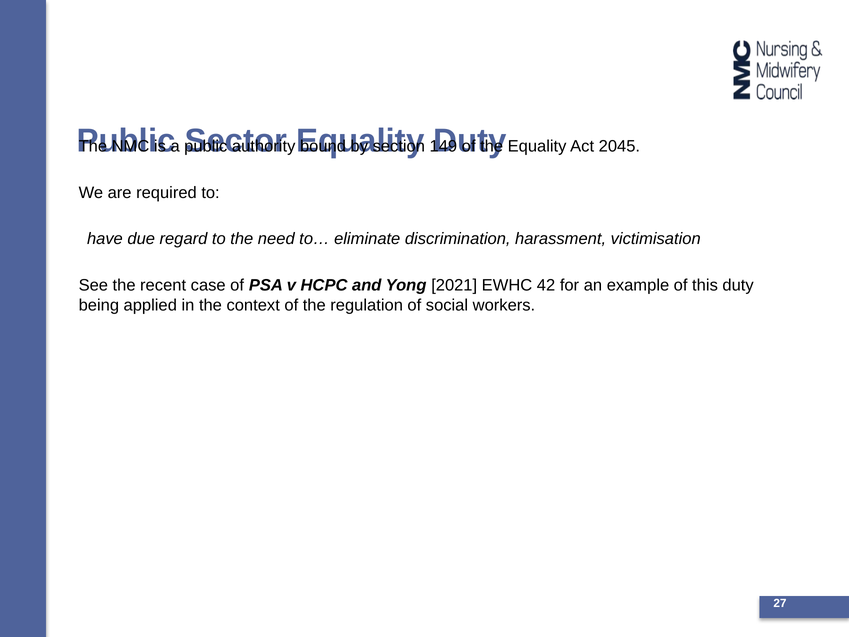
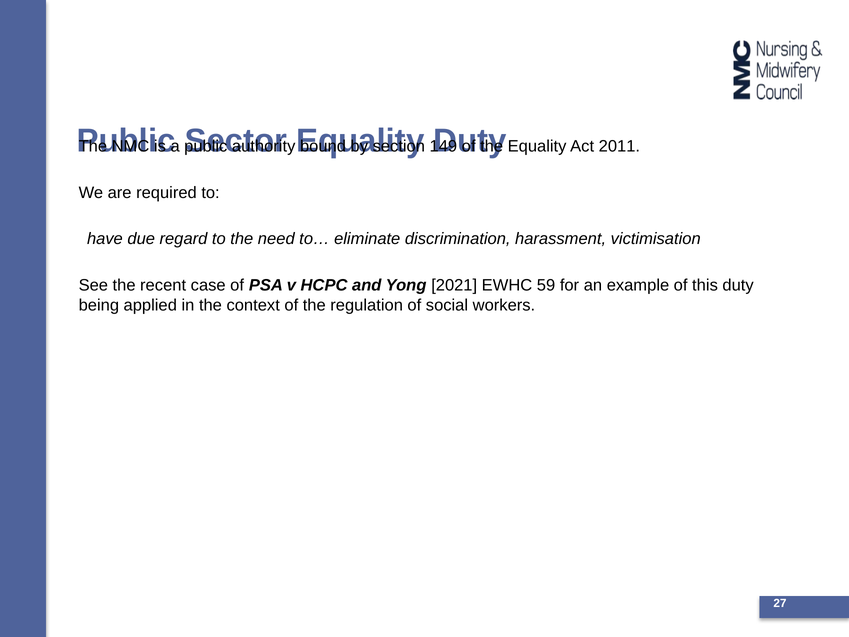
2045: 2045 -> 2011
42: 42 -> 59
